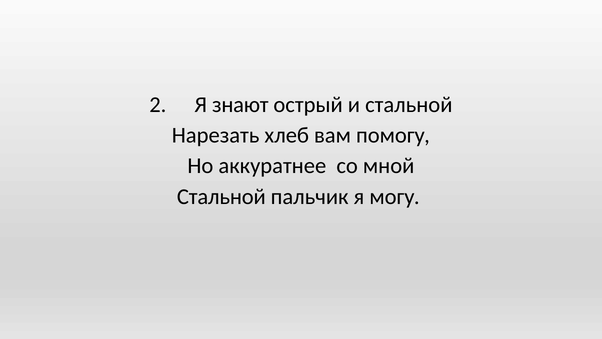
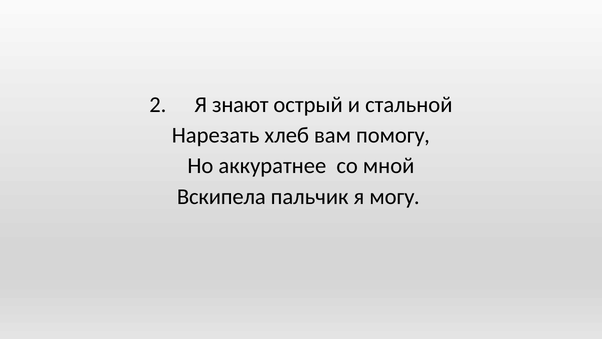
Стальной at (221, 196): Стальной -> Вскипела
